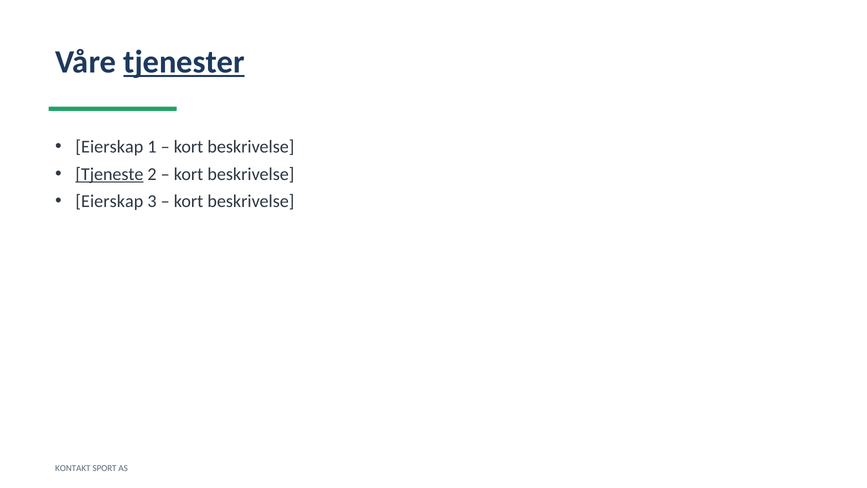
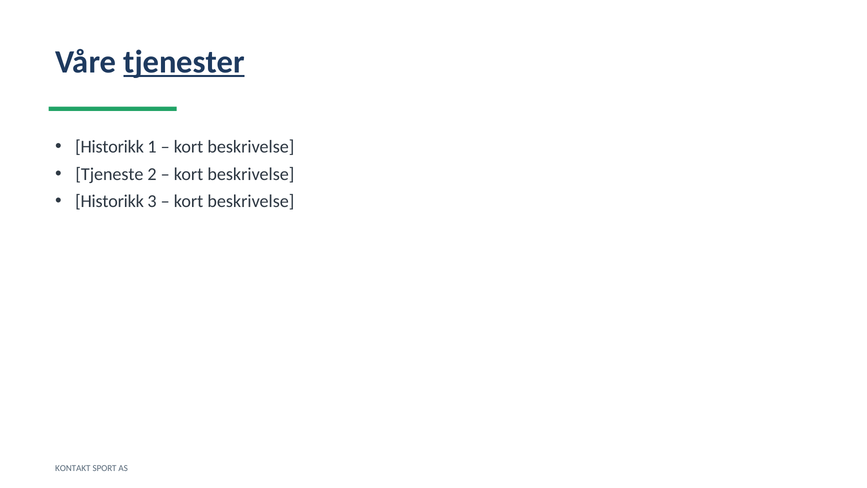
Eierskap at (109, 147): Eierskap -> Historikk
Tjeneste underline: present -> none
Eierskap at (109, 201): Eierskap -> Historikk
